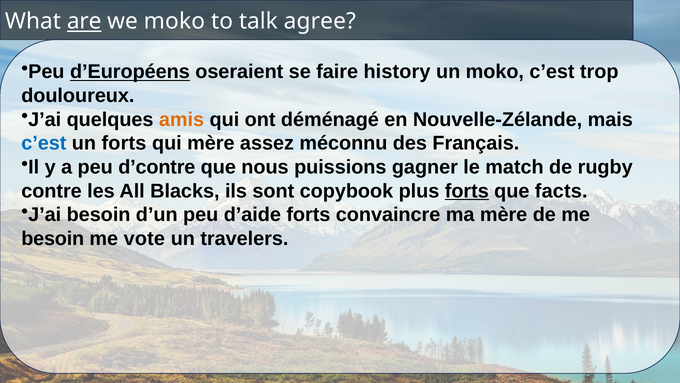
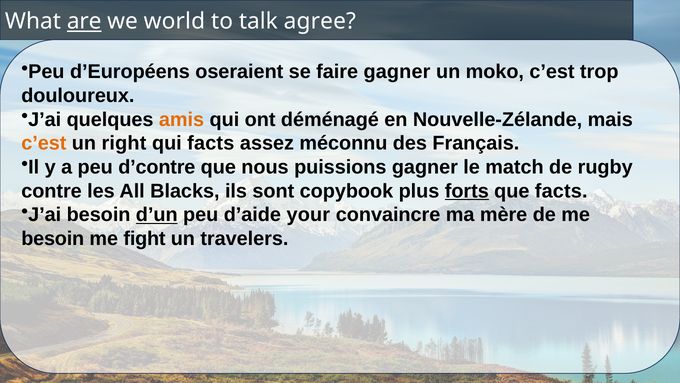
we moko: moko -> world
d’Européens underline: present -> none
faire history: history -> gagner
c’est at (44, 143) colour: blue -> orange
un forts: forts -> right
qui mère: mère -> facts
d’un underline: none -> present
d’aide forts: forts -> your
vote: vote -> fight
